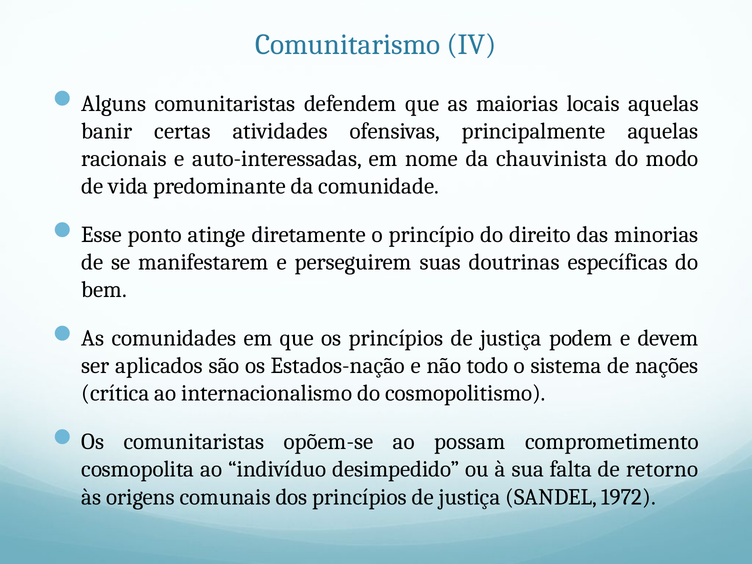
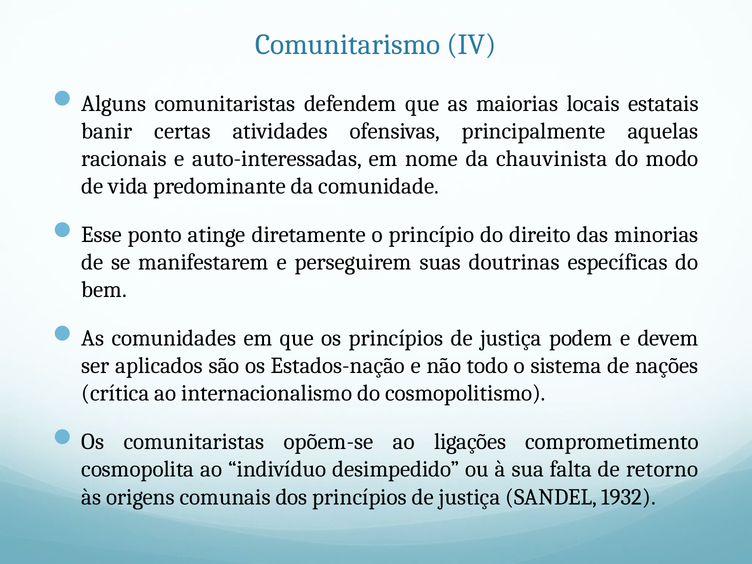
locais aquelas: aquelas -> estatais
possam: possam -> ligações
1972: 1972 -> 1932
